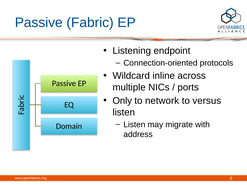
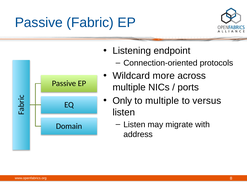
inline: inline -> more
to network: network -> multiple
